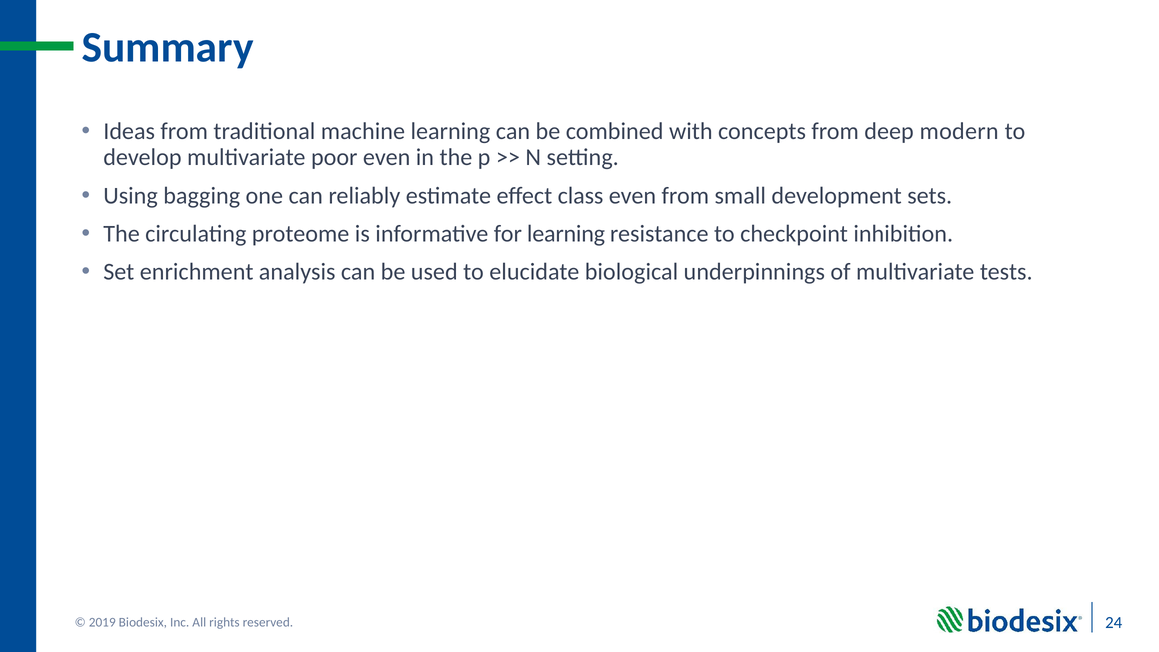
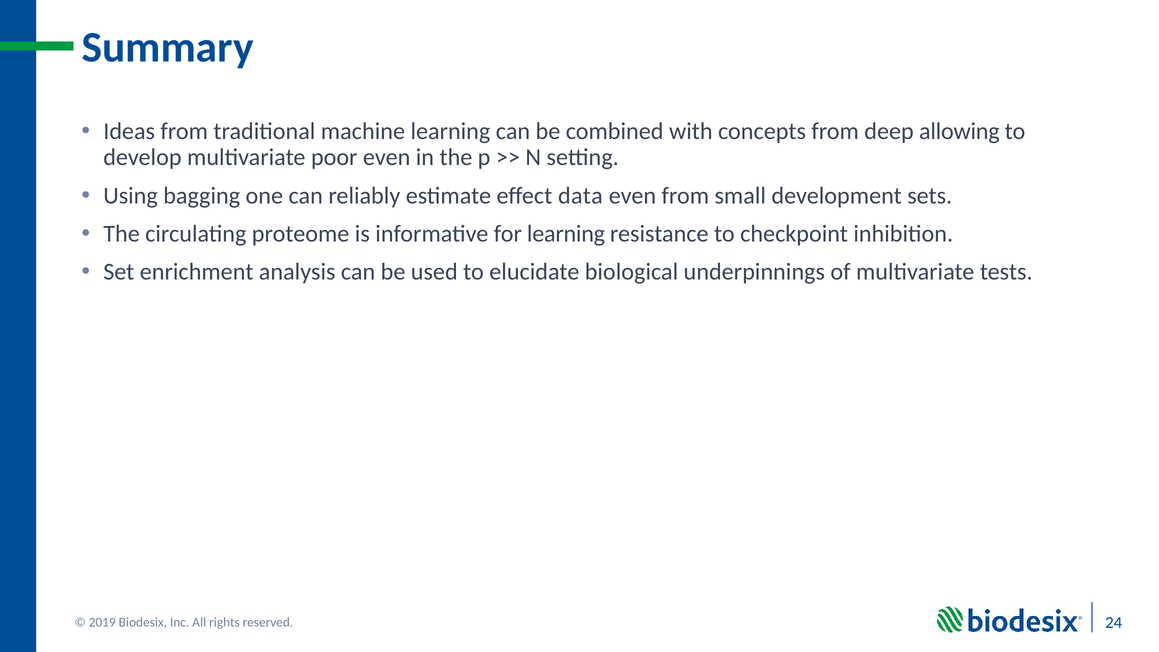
modern: modern -> allowing
class: class -> data
